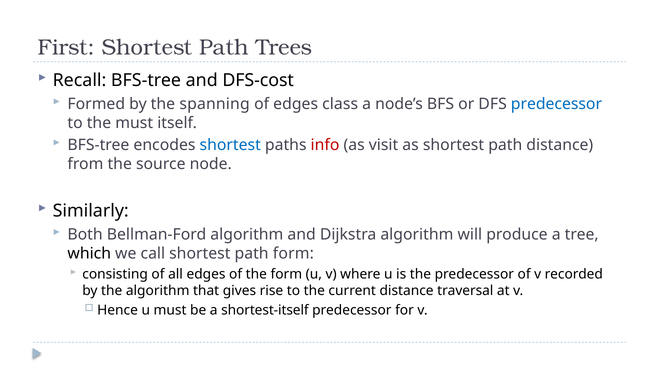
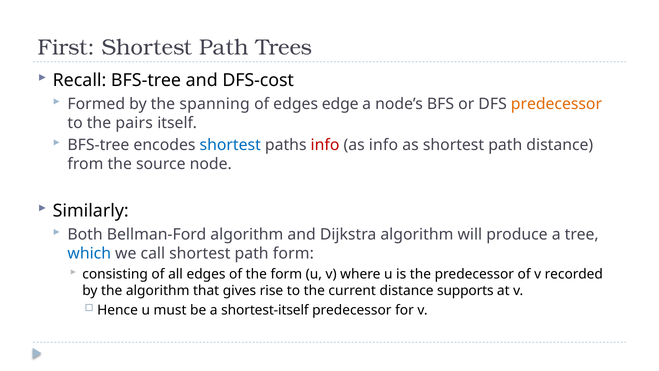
class: class -> edge
predecessor at (556, 104) colour: blue -> orange
the must: must -> pairs
as visit: visit -> info
which colour: black -> blue
traversal: traversal -> supports
